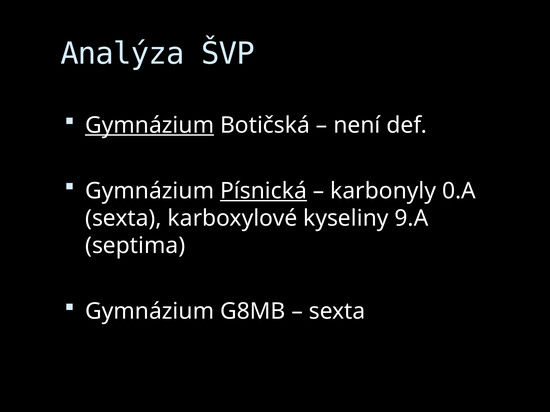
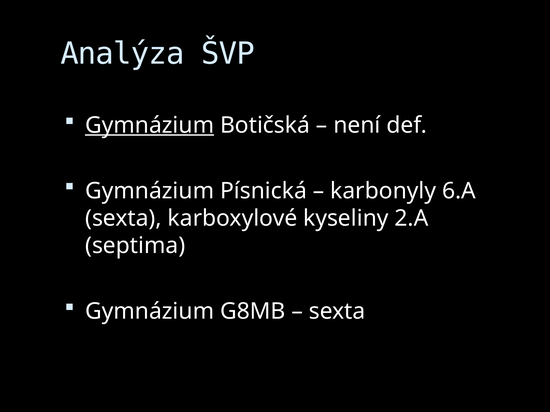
Písnická underline: present -> none
0.A: 0.A -> 6.A
9.A: 9.A -> 2.A
